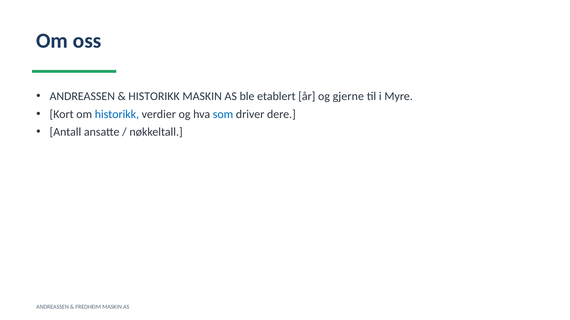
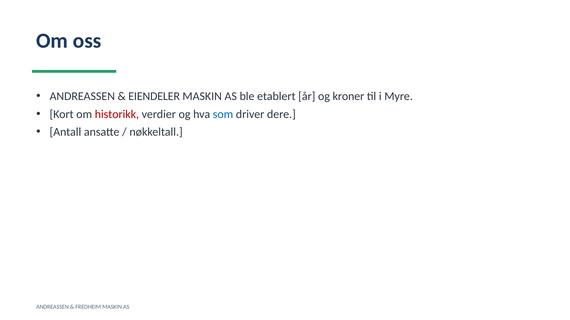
HISTORIKK at (154, 97): HISTORIKK -> EIENDELER
gjerne: gjerne -> kroner
historikk at (117, 114) colour: blue -> red
